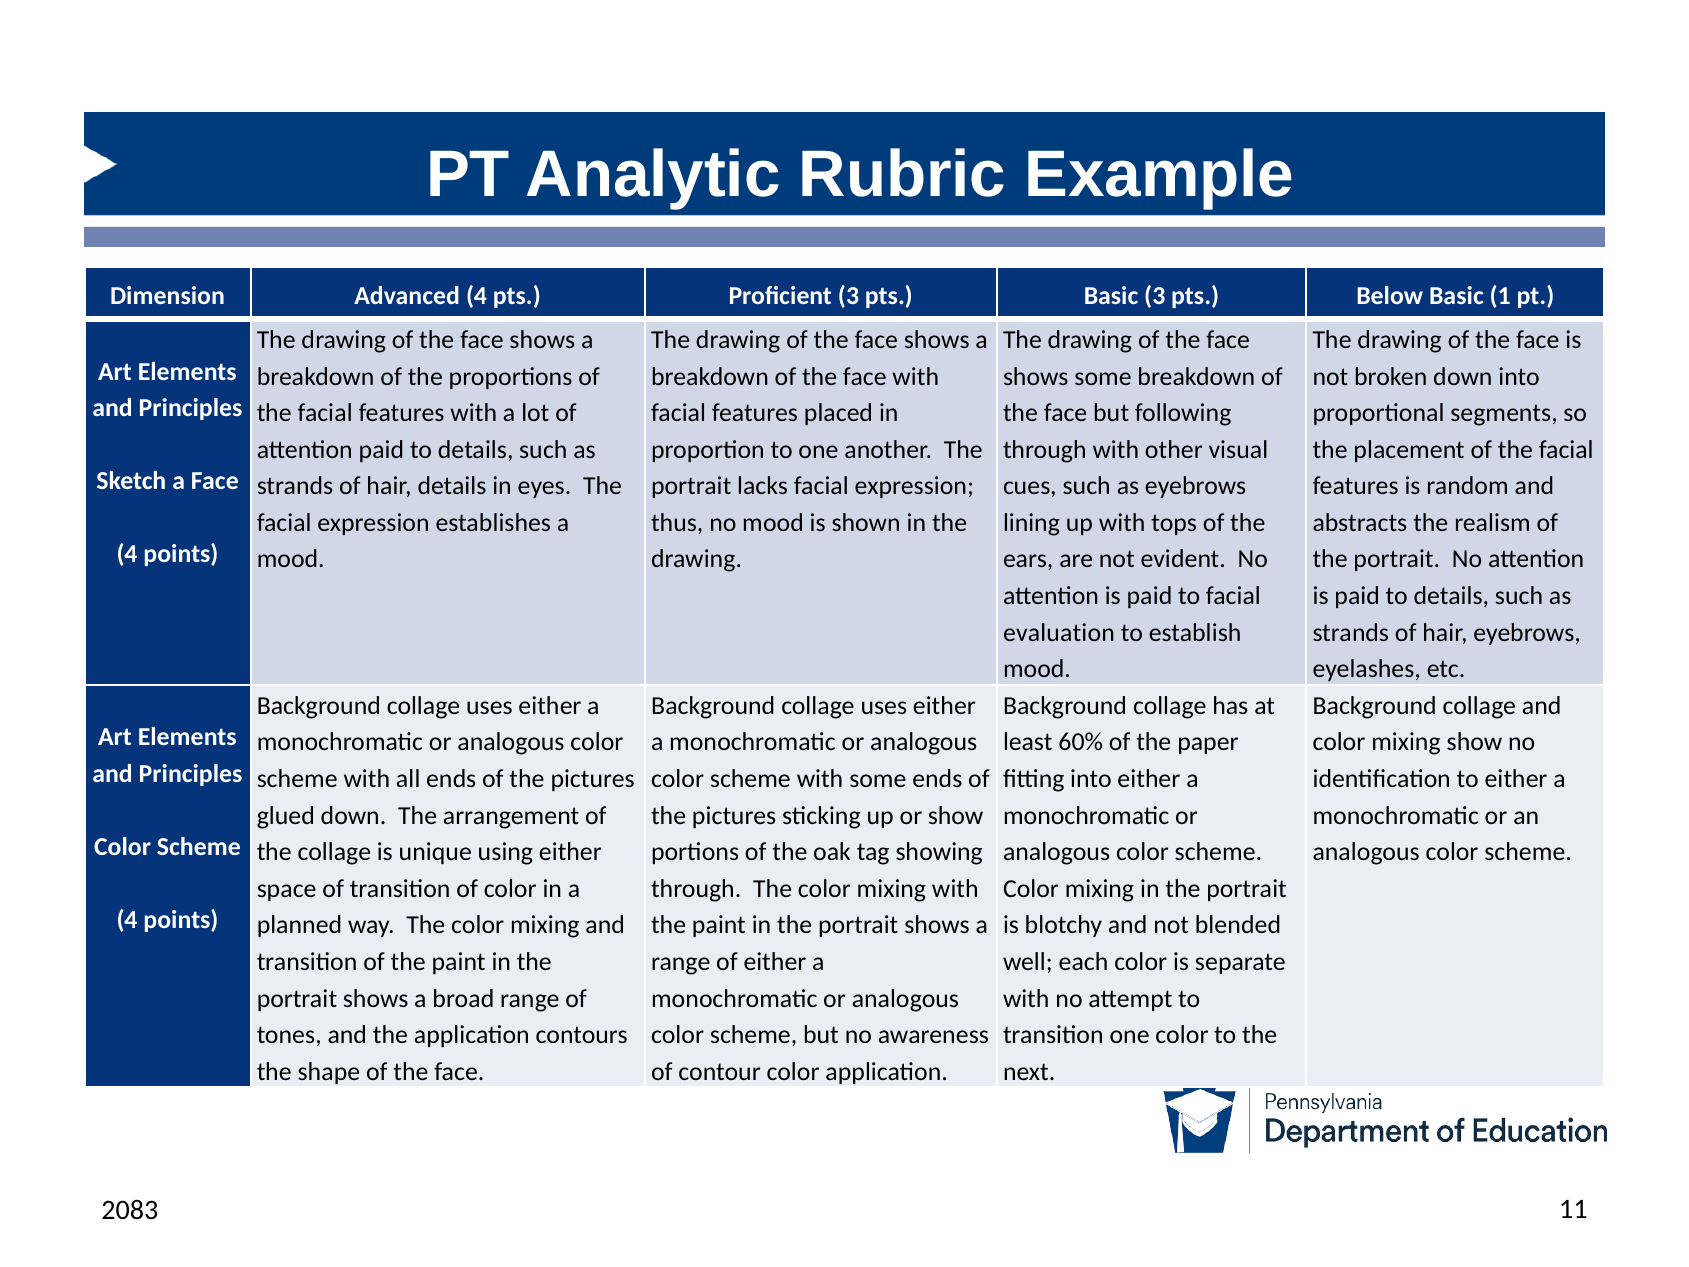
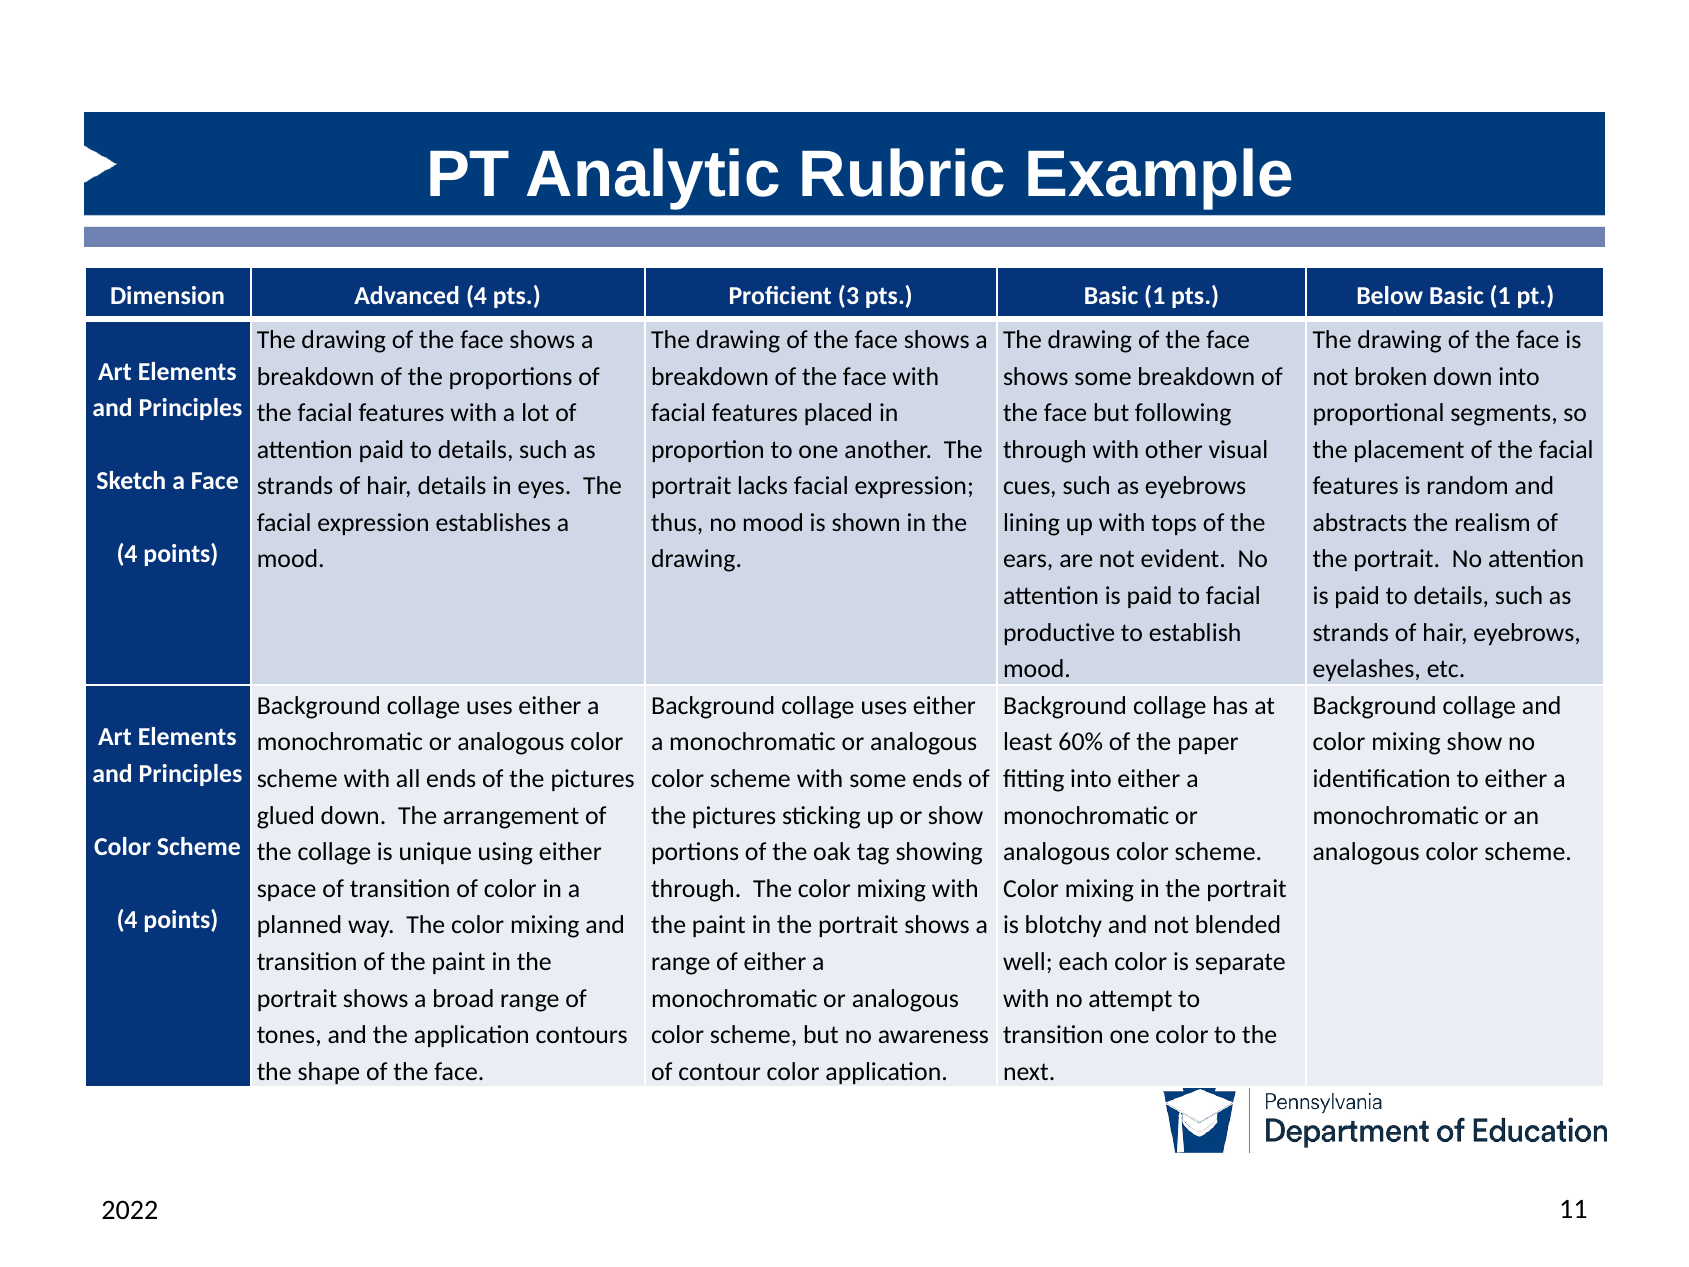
pts Basic 3: 3 -> 1
evaluation: evaluation -> productive
2083: 2083 -> 2022
